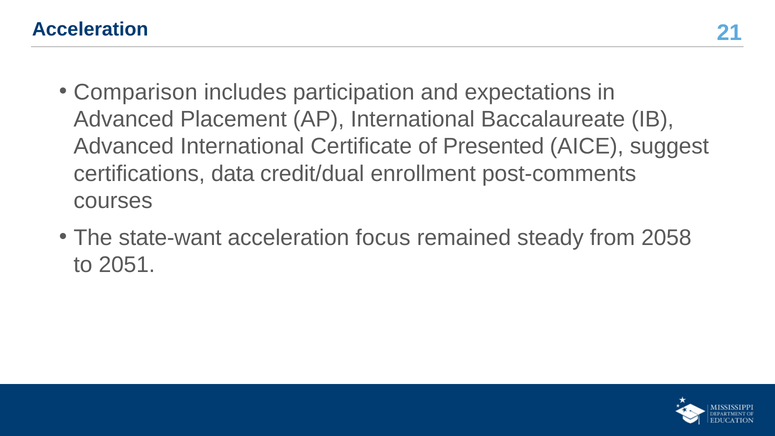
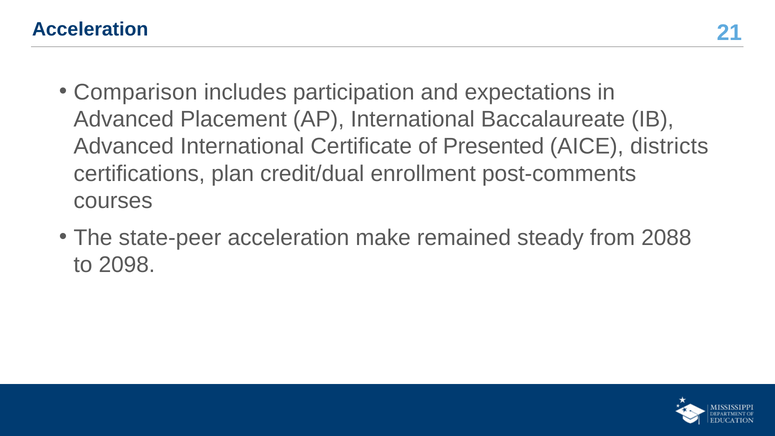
suggest: suggest -> districts
data: data -> plan
state-want: state-want -> state-peer
focus: focus -> make
2058: 2058 -> 2088
2051: 2051 -> 2098
